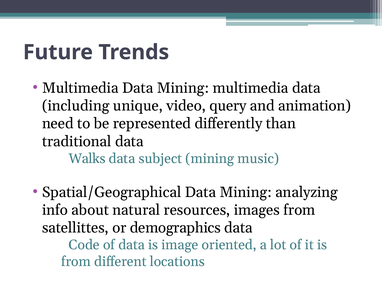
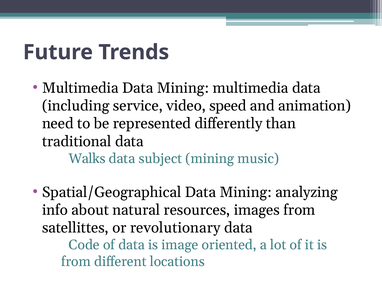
unique: unique -> service
query: query -> speed
demographics: demographics -> revolutionary
